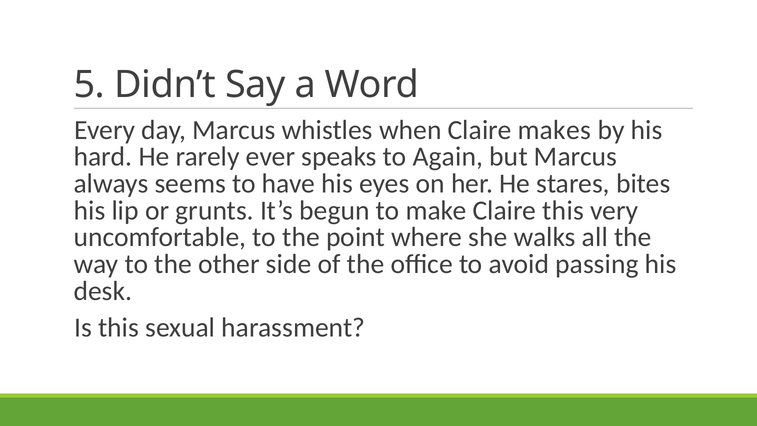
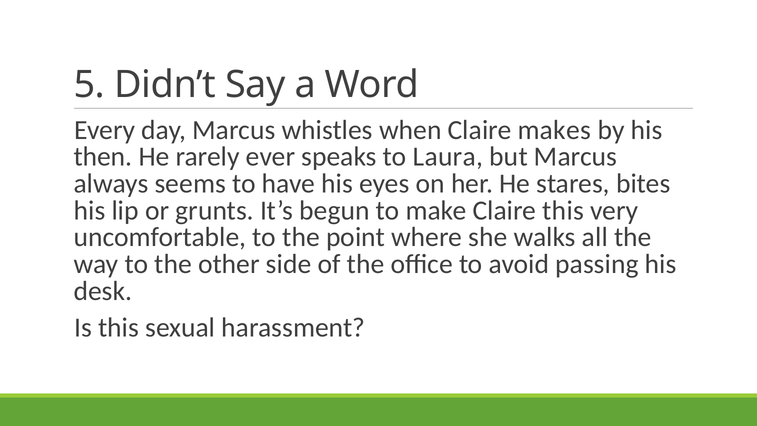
hard: hard -> then
Again: Again -> Laura
